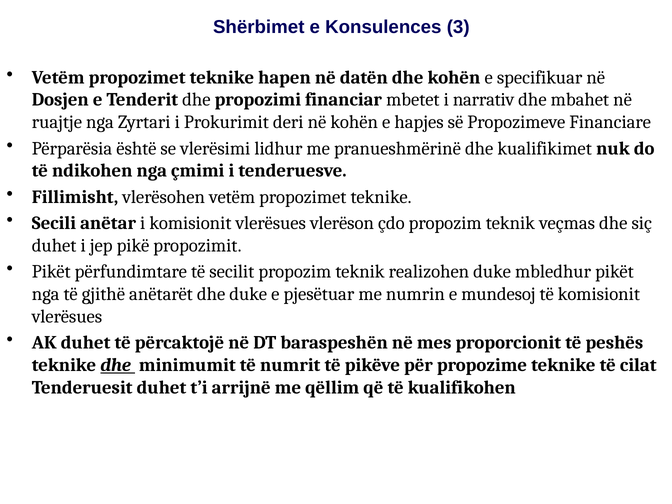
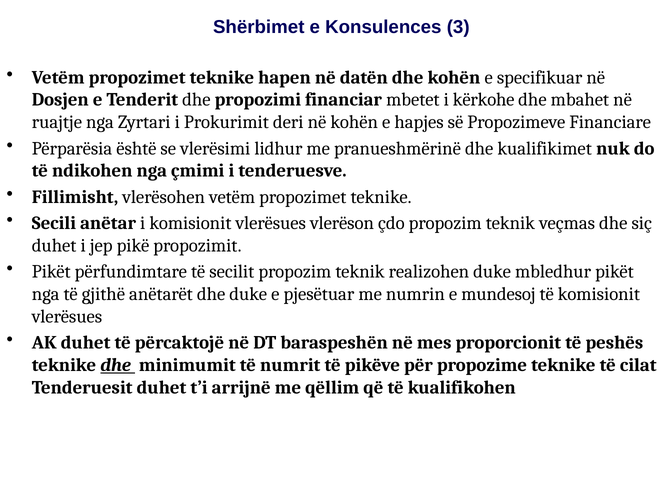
narrativ: narrativ -> kërkohe
